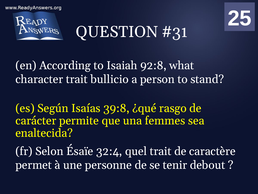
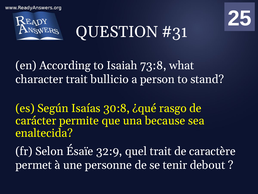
92:8: 92:8 -> 73:8
39:8: 39:8 -> 30:8
femmes: femmes -> because
32:4: 32:4 -> 32:9
